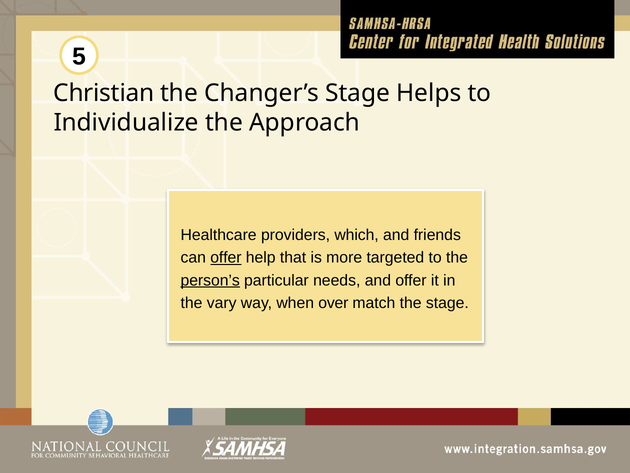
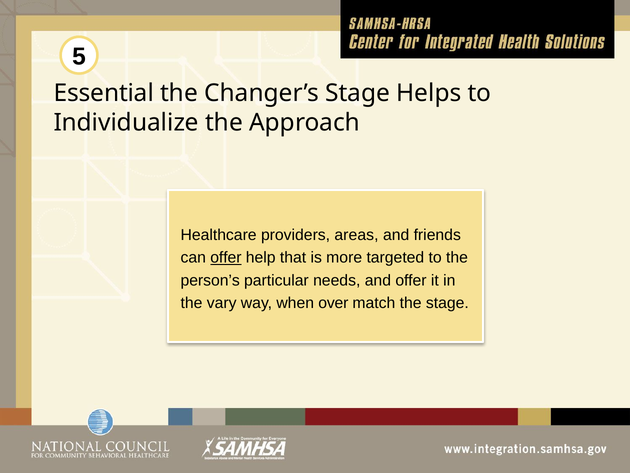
Christian: Christian -> Essential
which: which -> areas
person’s underline: present -> none
